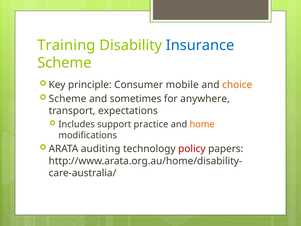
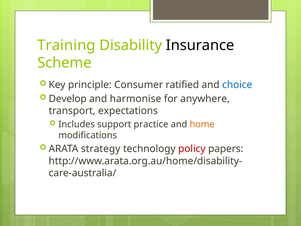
Insurance colour: blue -> black
mobile: mobile -> ratified
choice colour: orange -> blue
Scheme at (68, 99): Scheme -> Develop
sometimes: sometimes -> harmonise
auditing: auditing -> strategy
